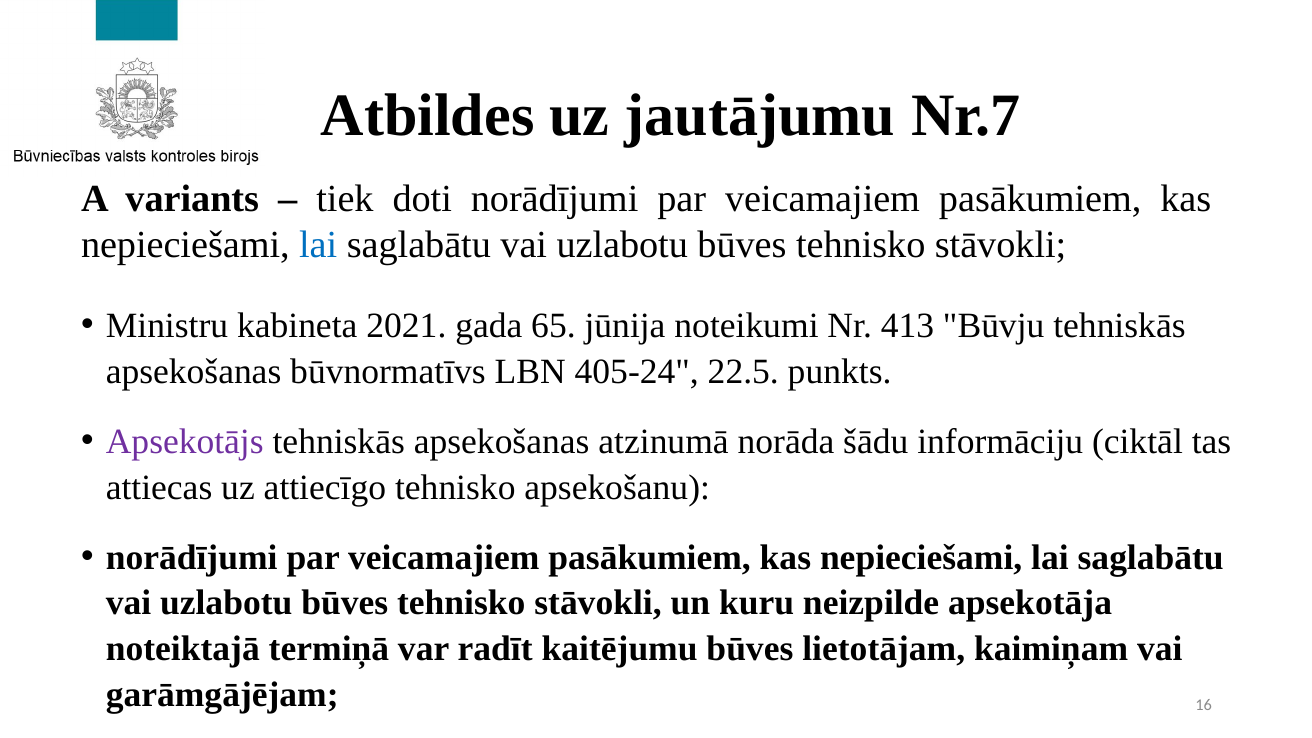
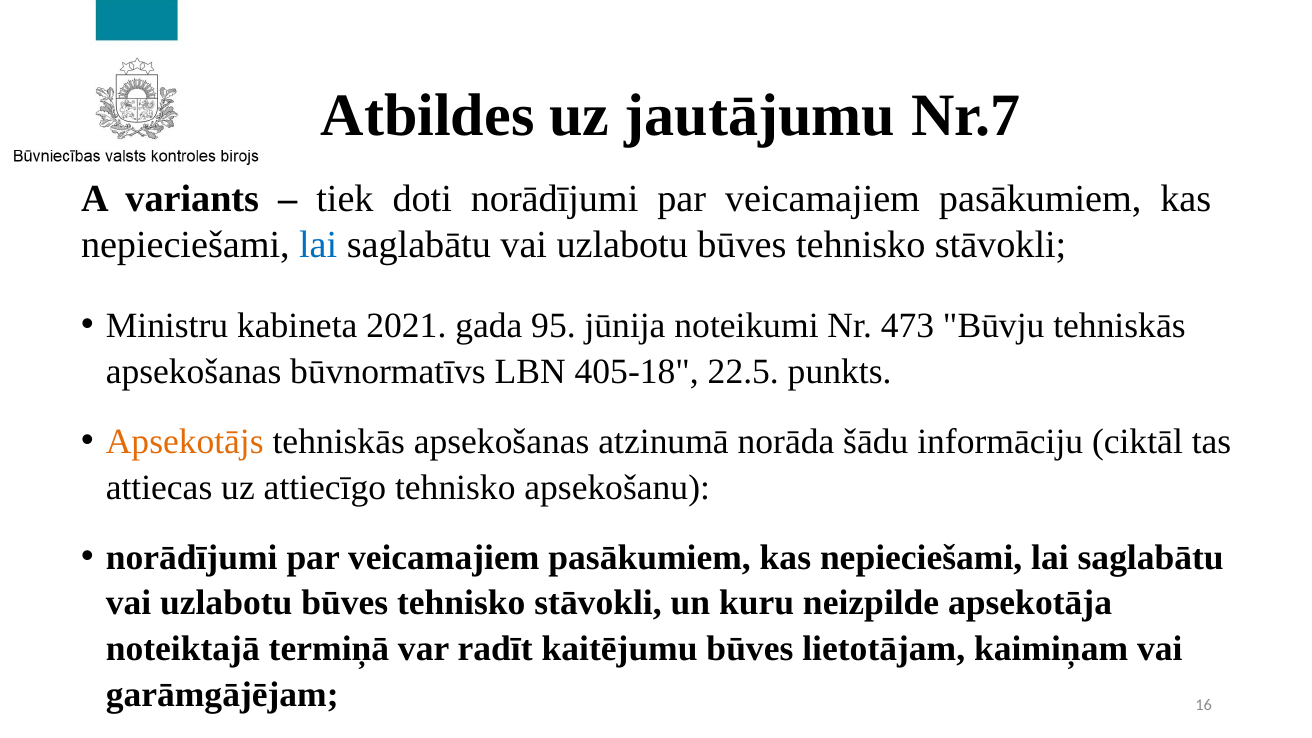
65: 65 -> 95
413: 413 -> 473
405-24: 405-24 -> 405-18
Apsekotājs colour: purple -> orange
